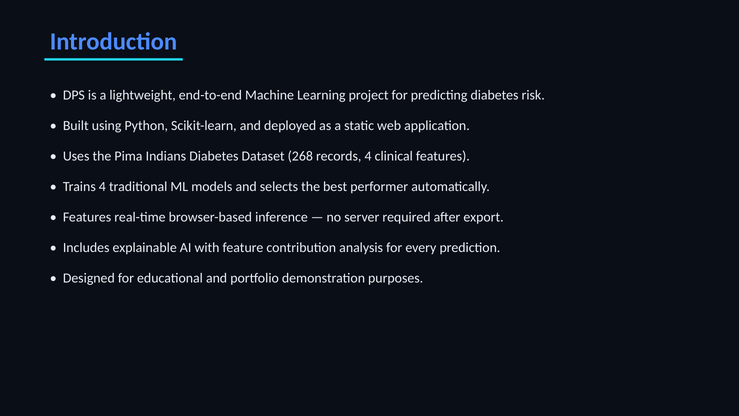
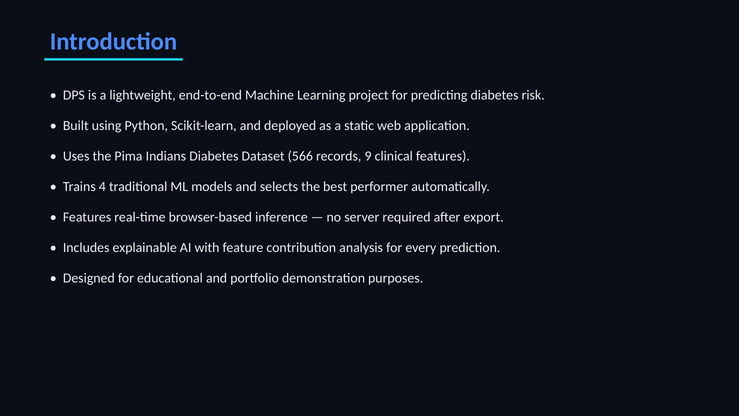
268: 268 -> 566
records 4: 4 -> 9
